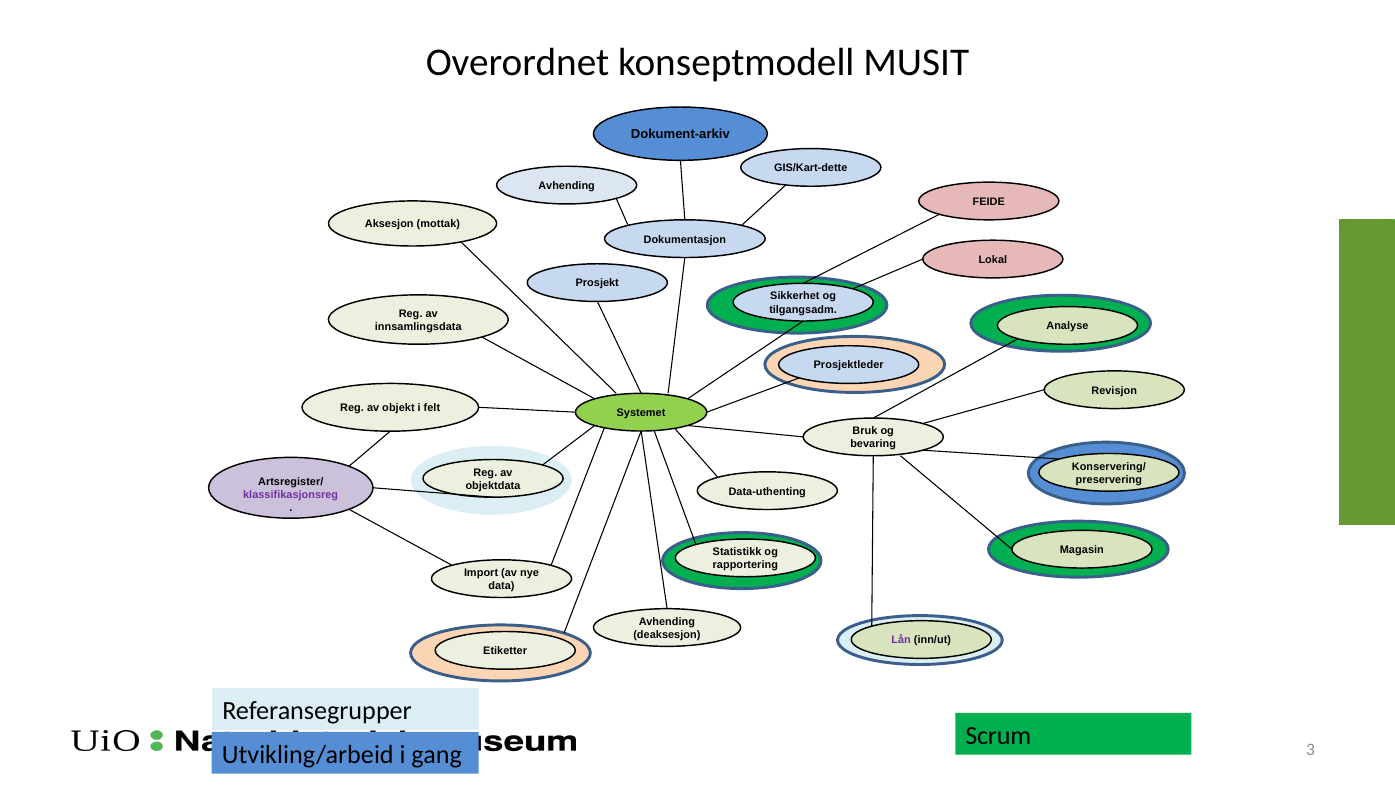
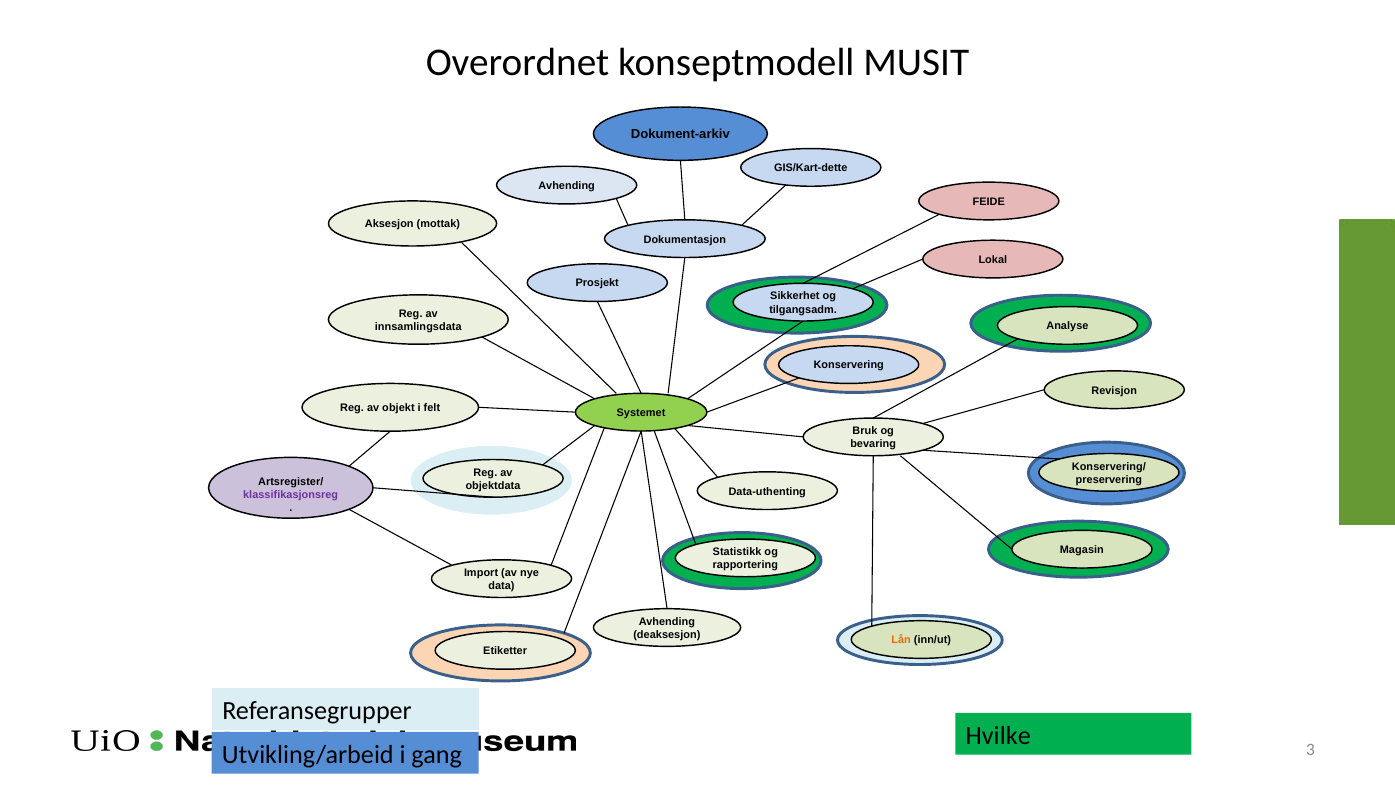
Prosjektleder: Prosjektleder -> Konservering
Lån colour: purple -> orange
Scrum: Scrum -> Hvilke
